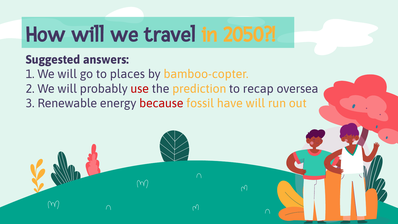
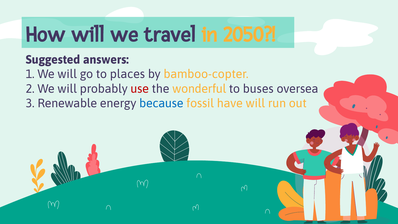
prediction: prediction -> wonderful
recap: recap -> buses
because colour: red -> blue
